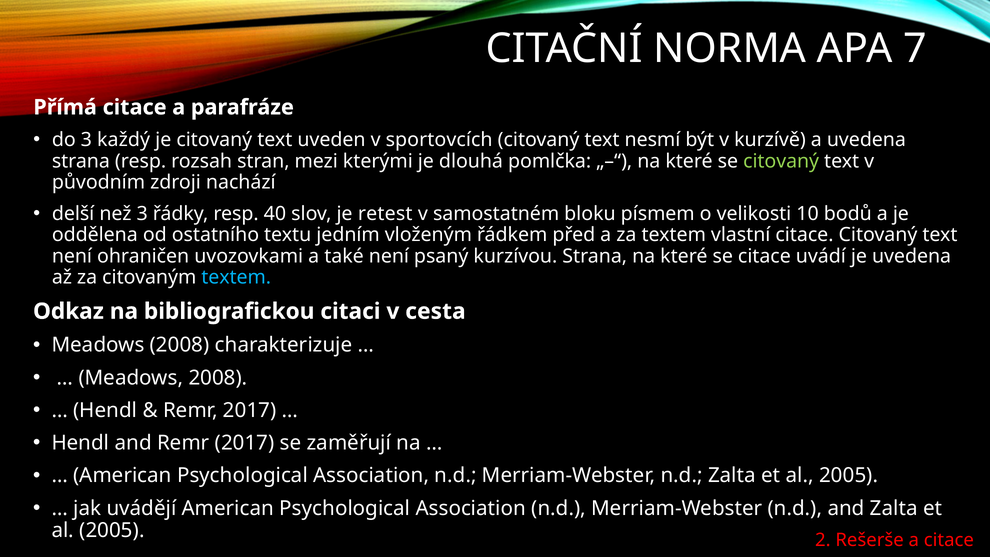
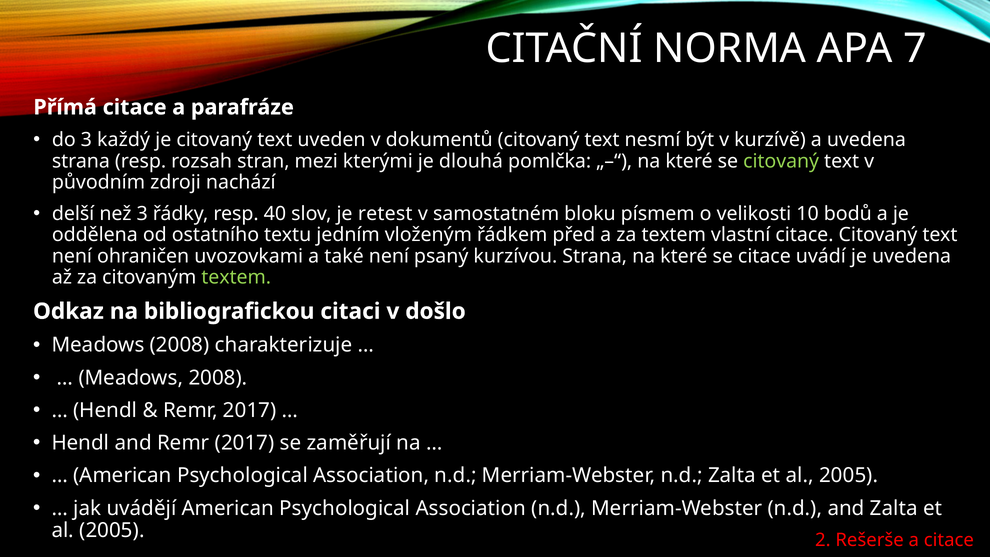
sportovcích: sportovcích -> dokumentů
textem at (236, 277) colour: light blue -> light green
cesta: cesta -> došlo
